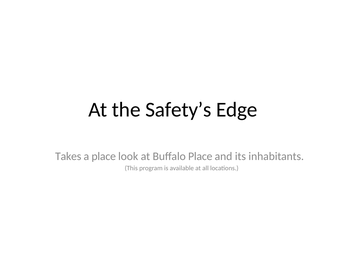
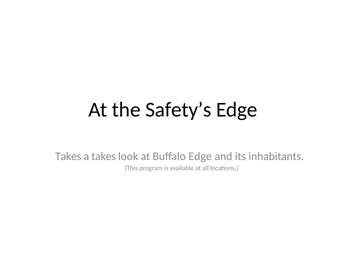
a place: place -> takes
Buffalo Place: Place -> Edge
